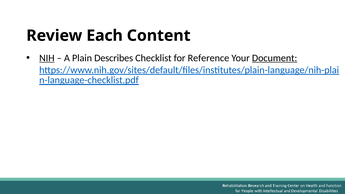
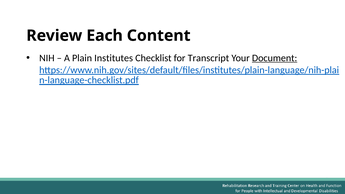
NIH underline: present -> none
Describes: Describes -> Institutes
Reference: Reference -> Transcript
